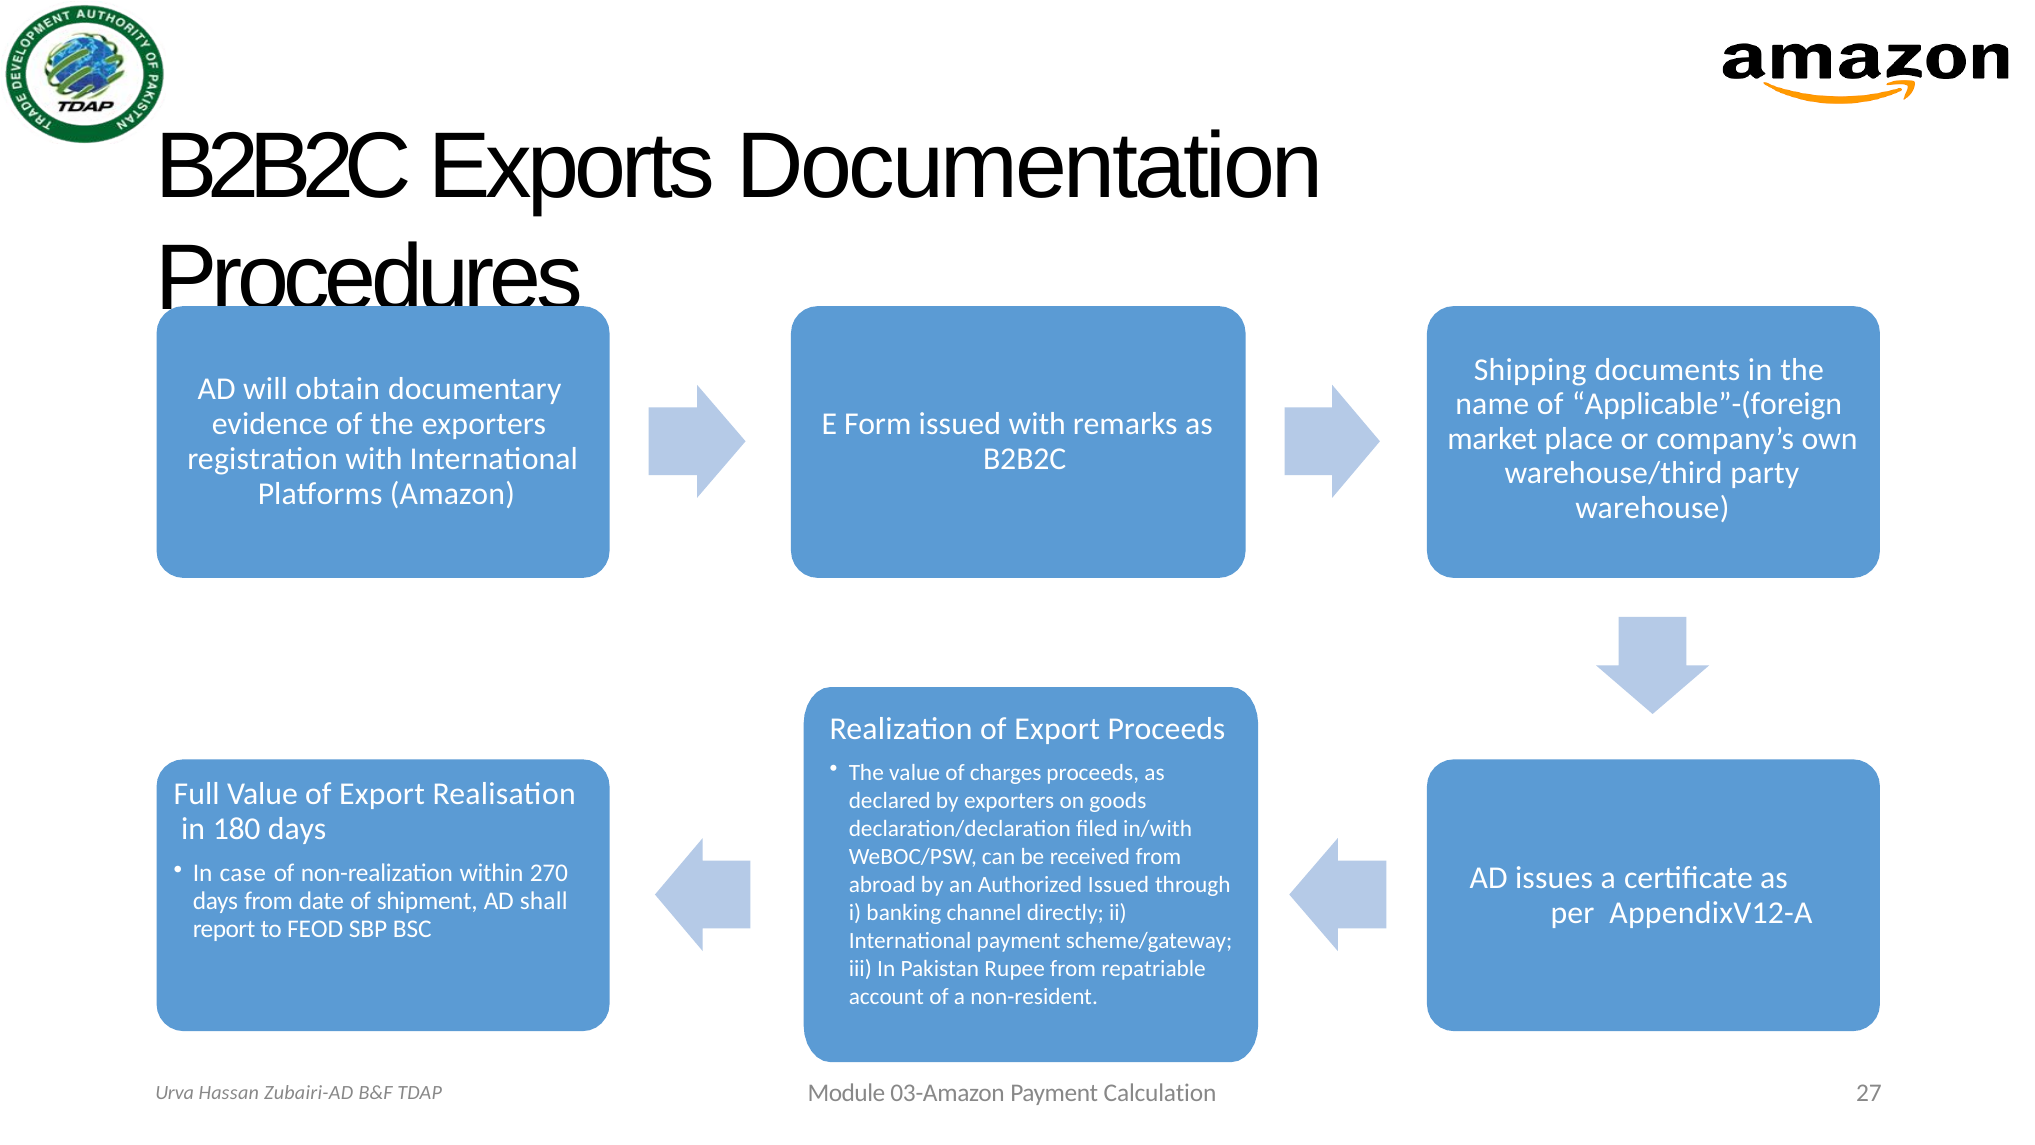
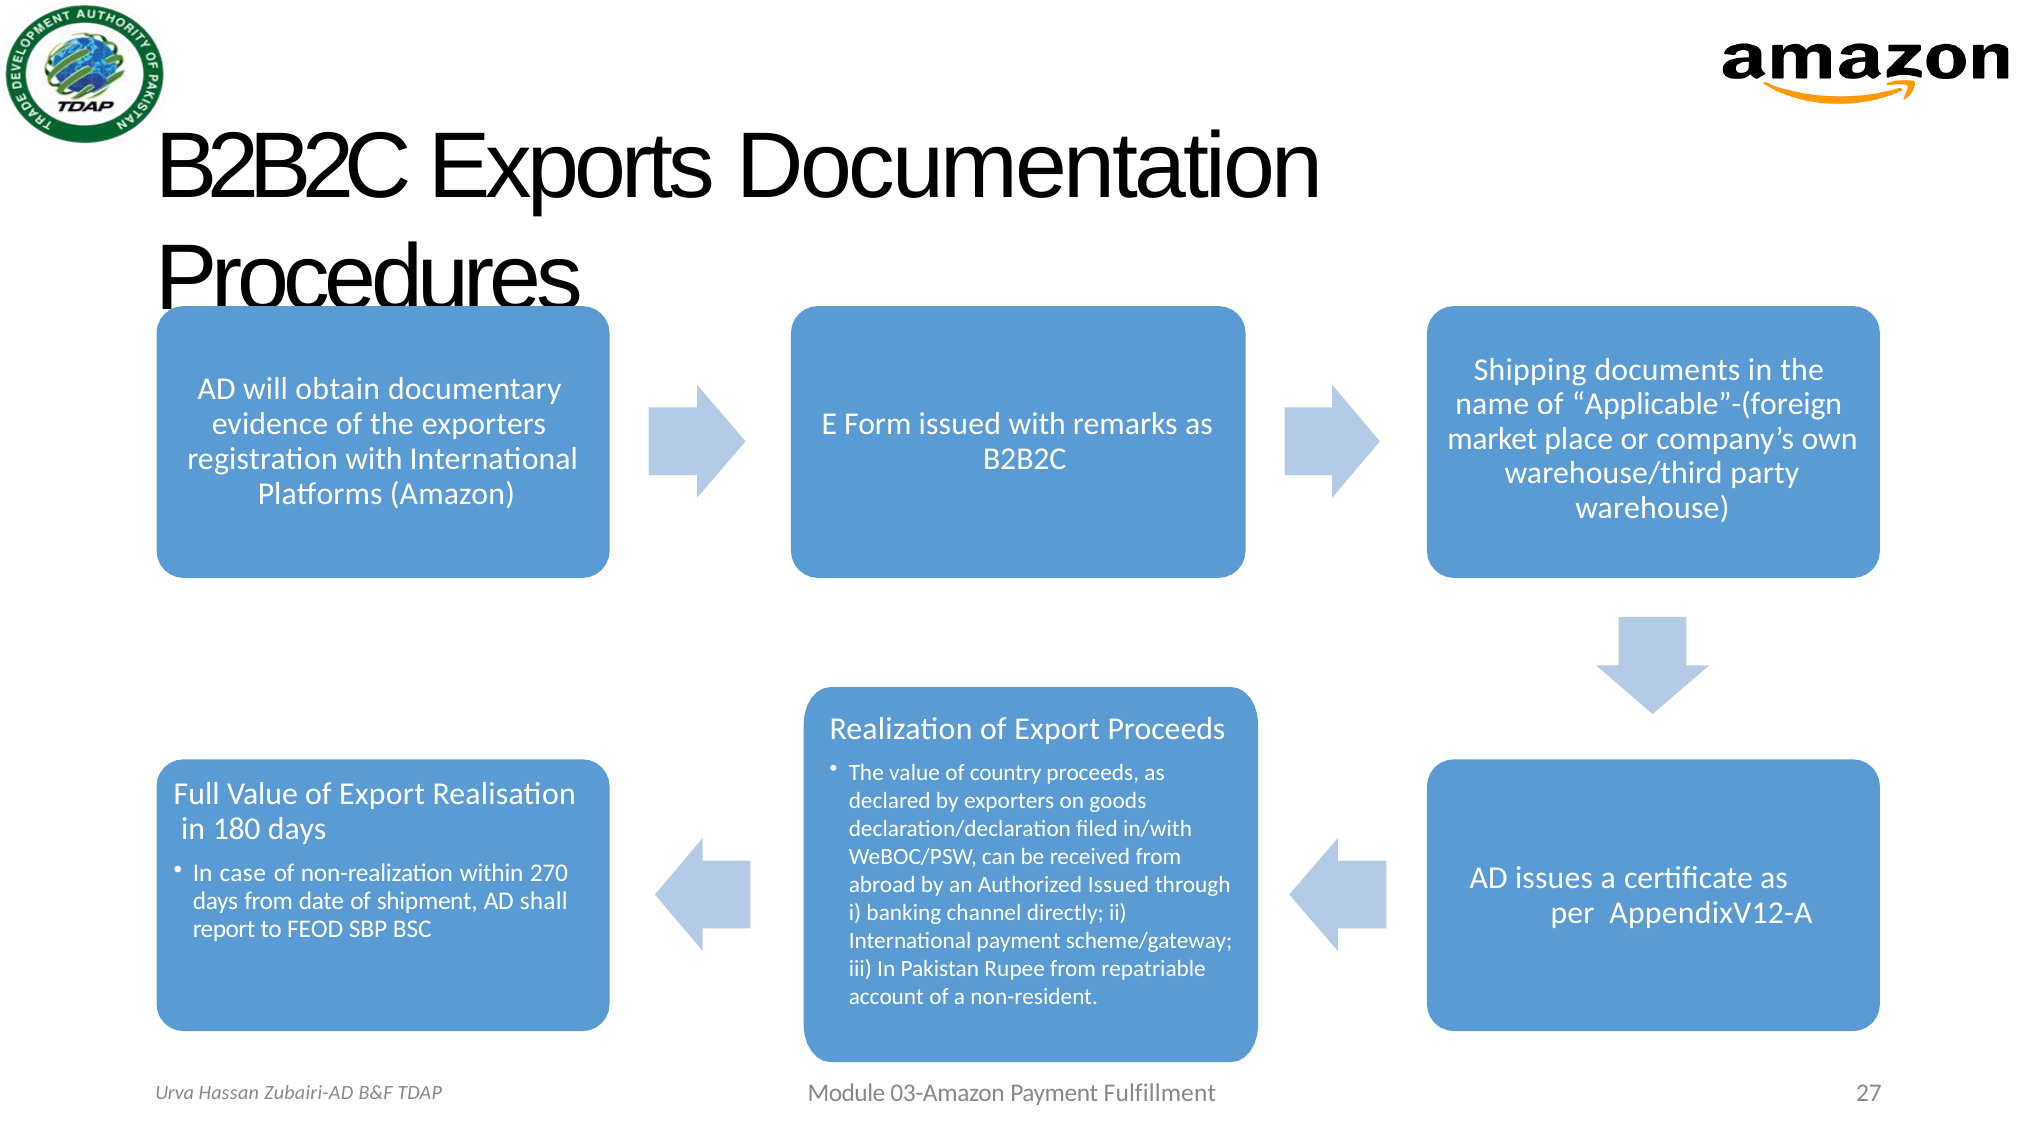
charges: charges -> country
Calculation: Calculation -> Fulfillment
